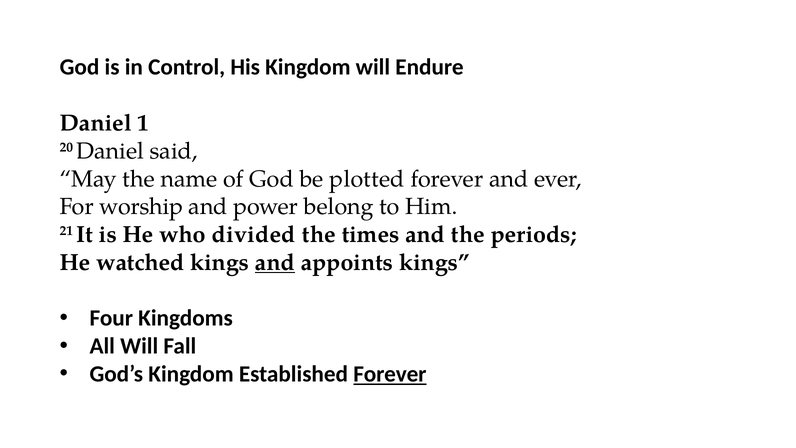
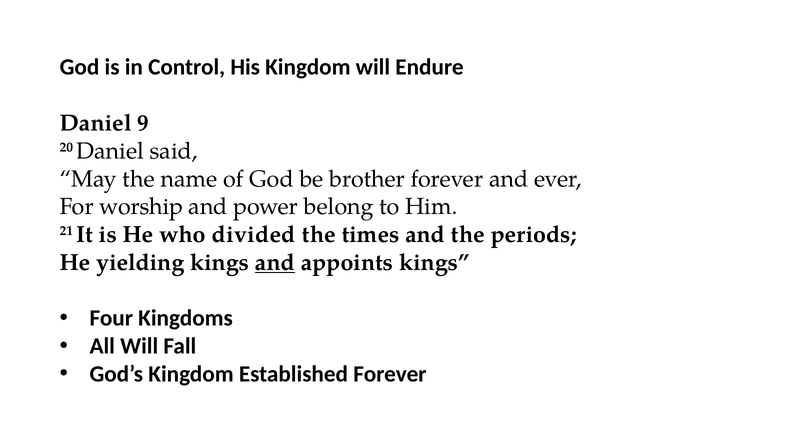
1: 1 -> 9
plotted: plotted -> brother
watched: watched -> yielding
Forever at (390, 374) underline: present -> none
